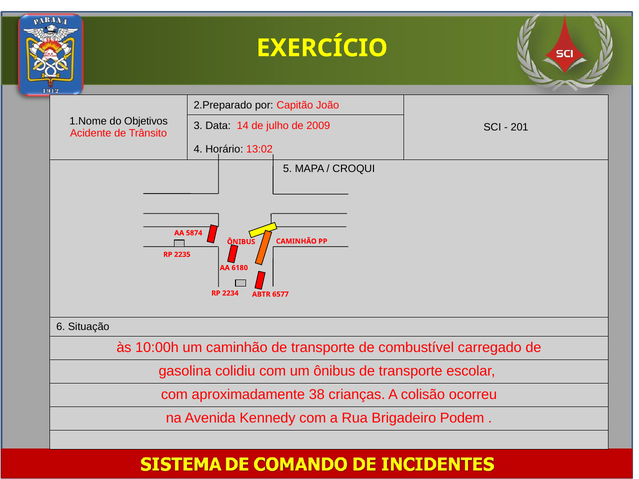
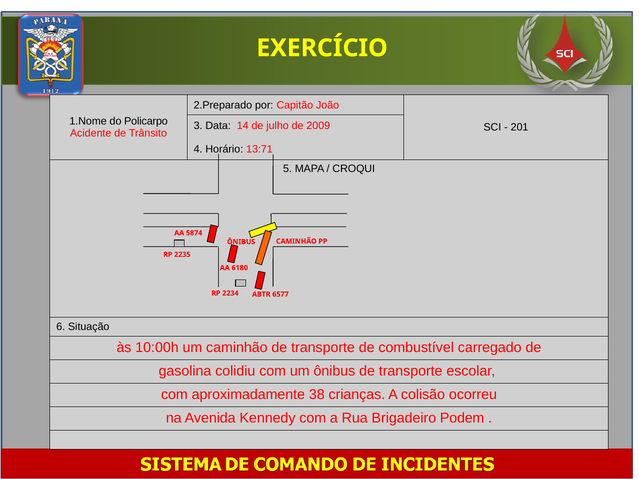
Objetivos: Objetivos -> Policarpo
13:02: 13:02 -> 13:71
